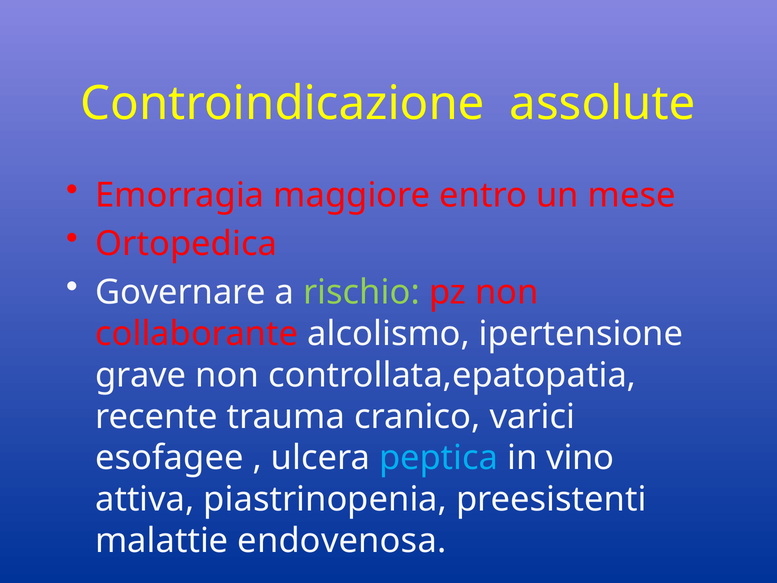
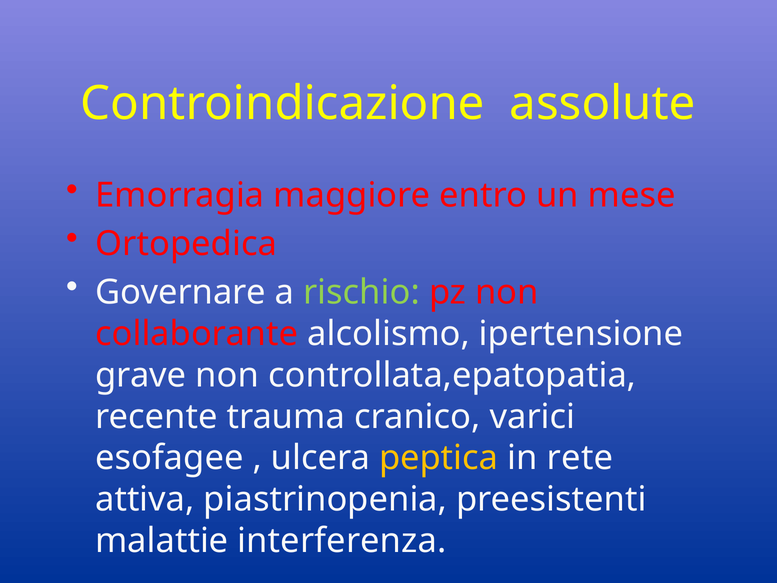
peptica colour: light blue -> yellow
vino: vino -> rete
endovenosa: endovenosa -> interferenza
